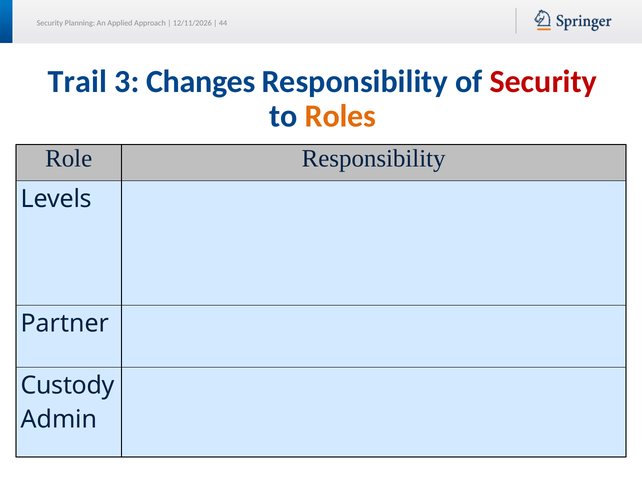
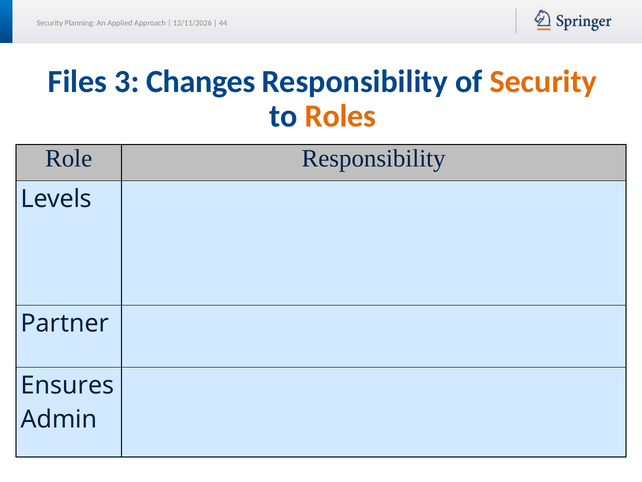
Trail: Trail -> Files
Security at (543, 82) colour: red -> orange
Custody: Custody -> Ensures
